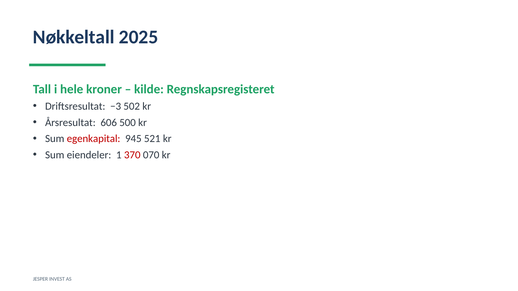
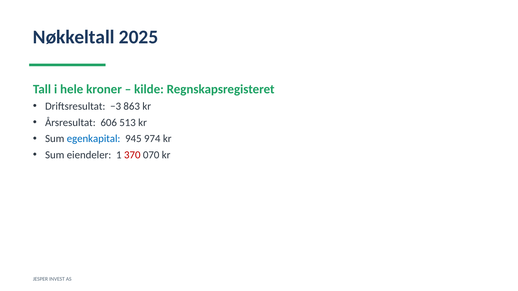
502: 502 -> 863
500: 500 -> 513
egenkapital colour: red -> blue
521: 521 -> 974
